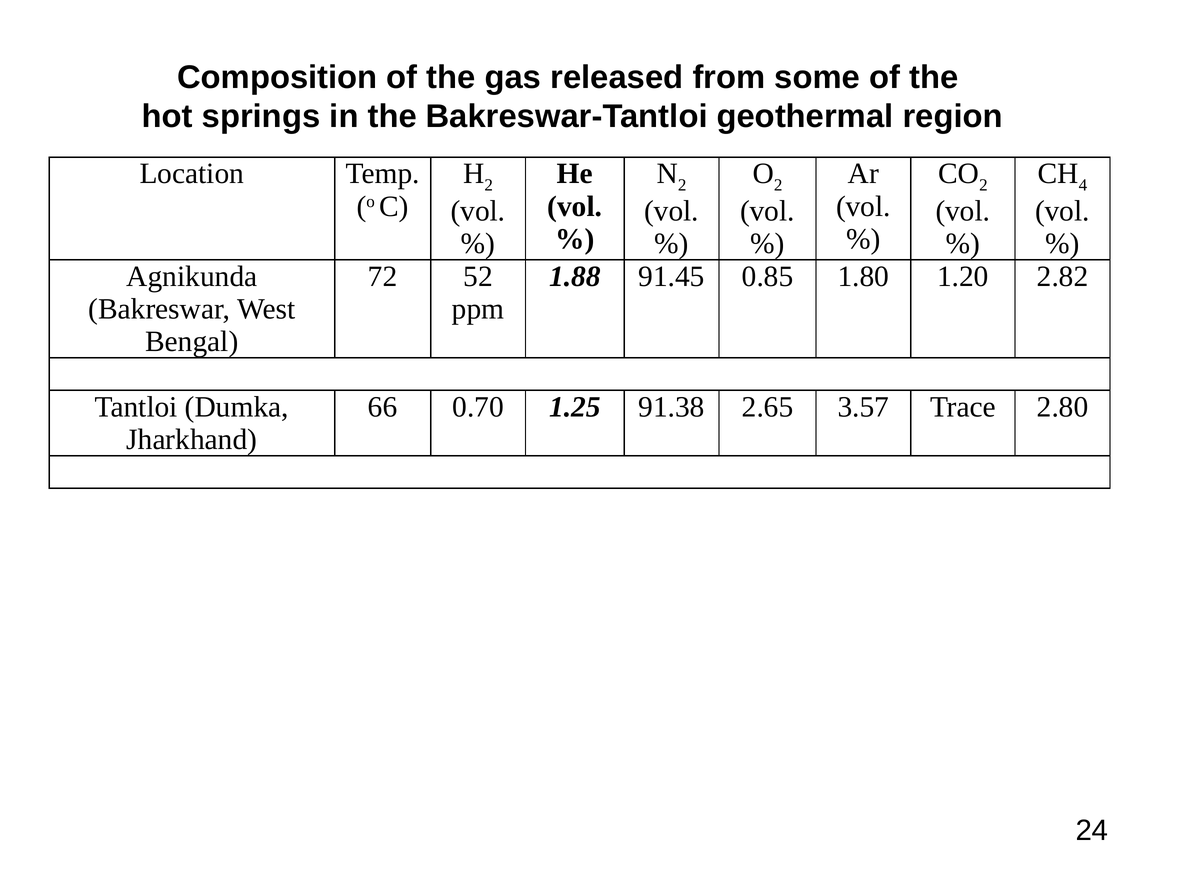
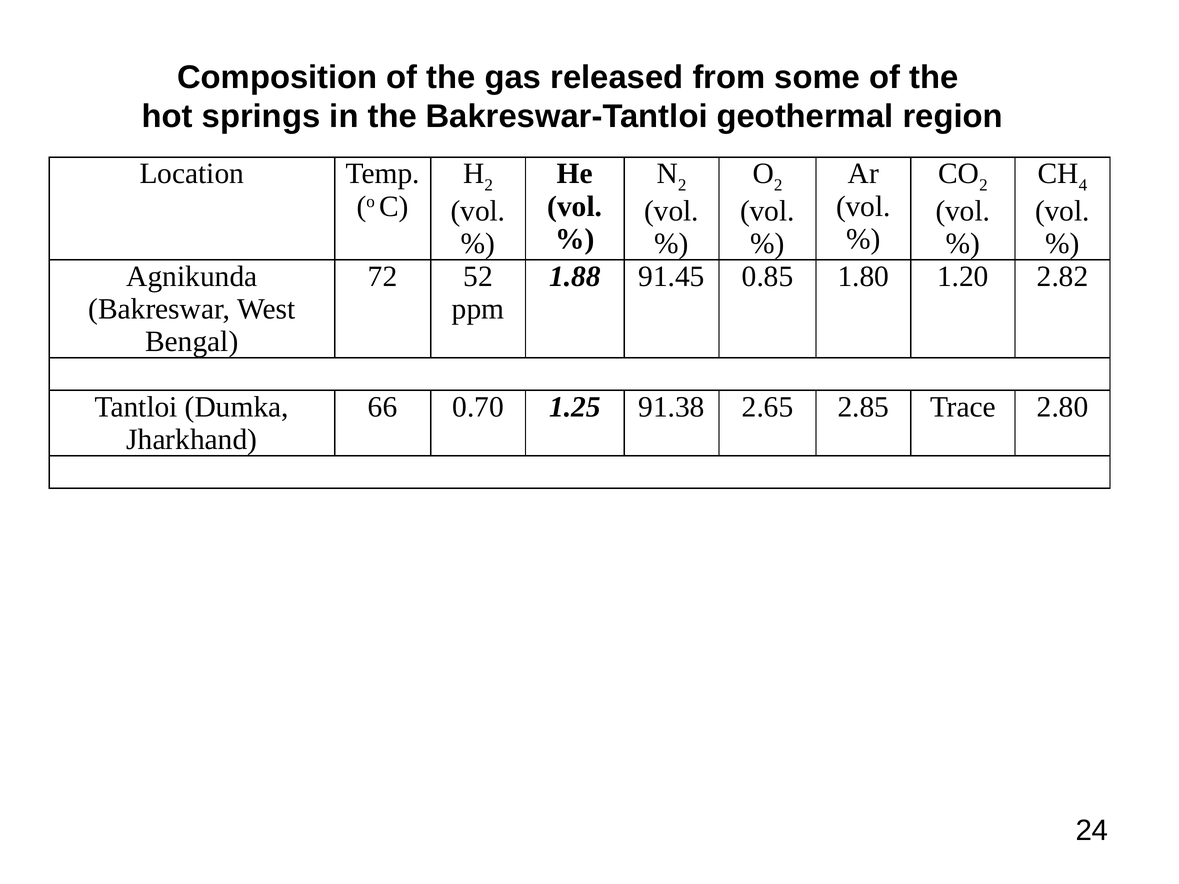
3.57: 3.57 -> 2.85
